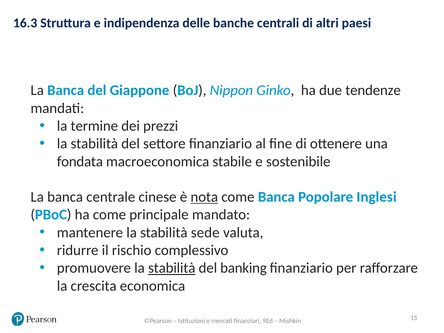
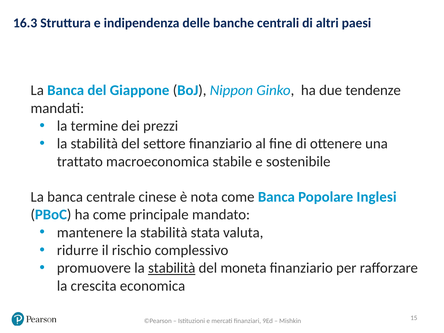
fondata: fondata -> trattato
nota underline: present -> none
sede: sede -> stata
banking: banking -> moneta
